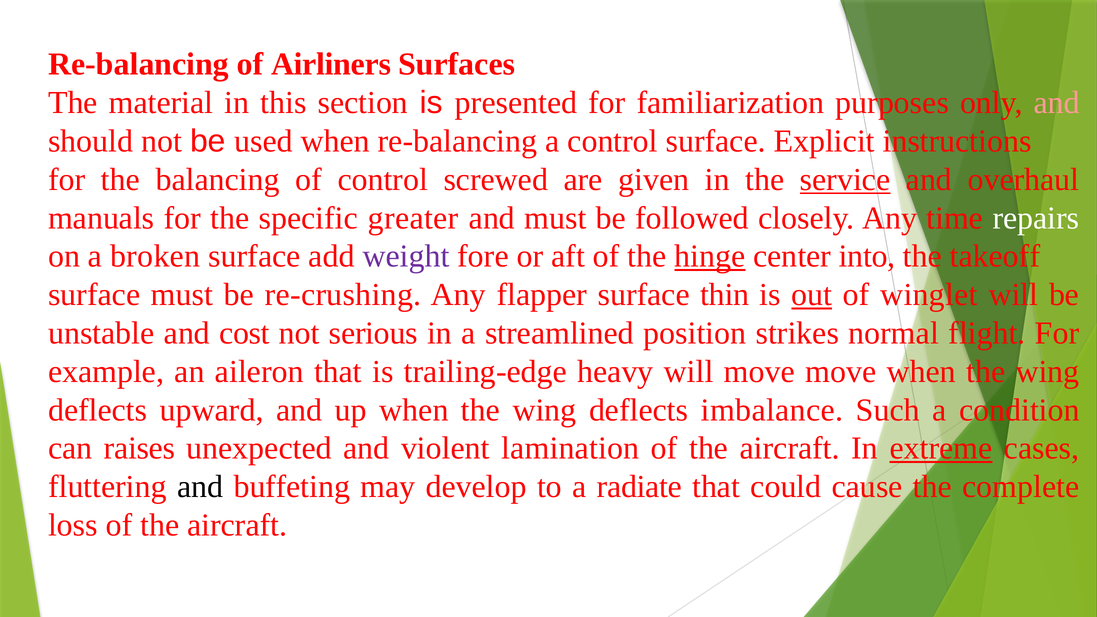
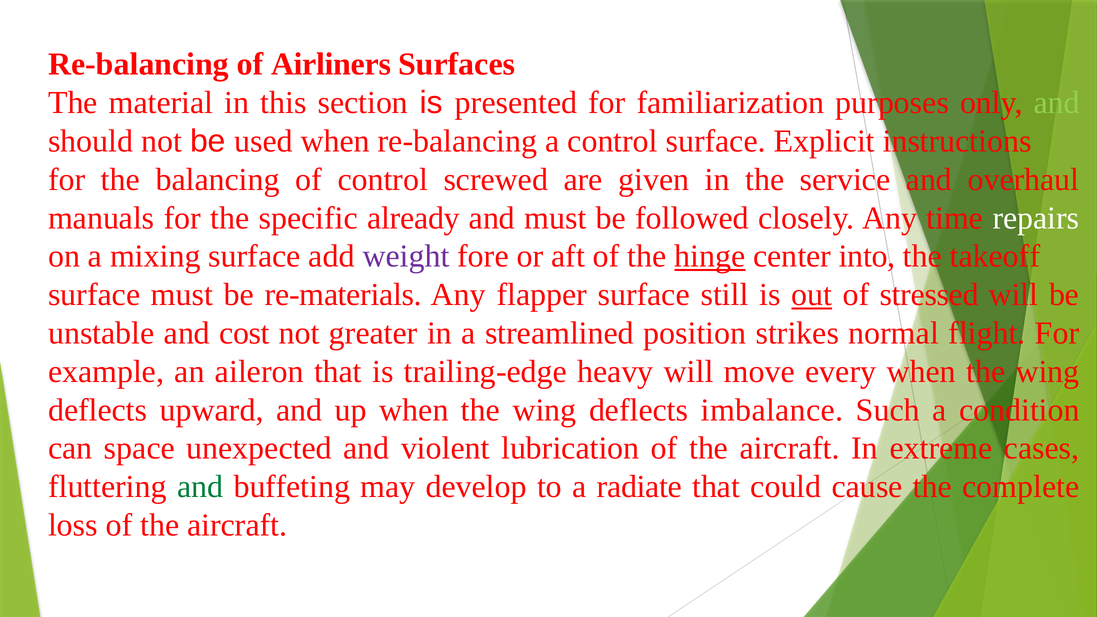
and at (1057, 103) colour: pink -> light green
service underline: present -> none
greater: greater -> already
broken: broken -> mixing
re-crushing: re-crushing -> re-materials
thin: thin -> still
winglet: winglet -> stressed
serious: serious -> greater
move move: move -> every
raises: raises -> space
lamination: lamination -> lubrication
extreme underline: present -> none
and at (200, 487) colour: black -> green
